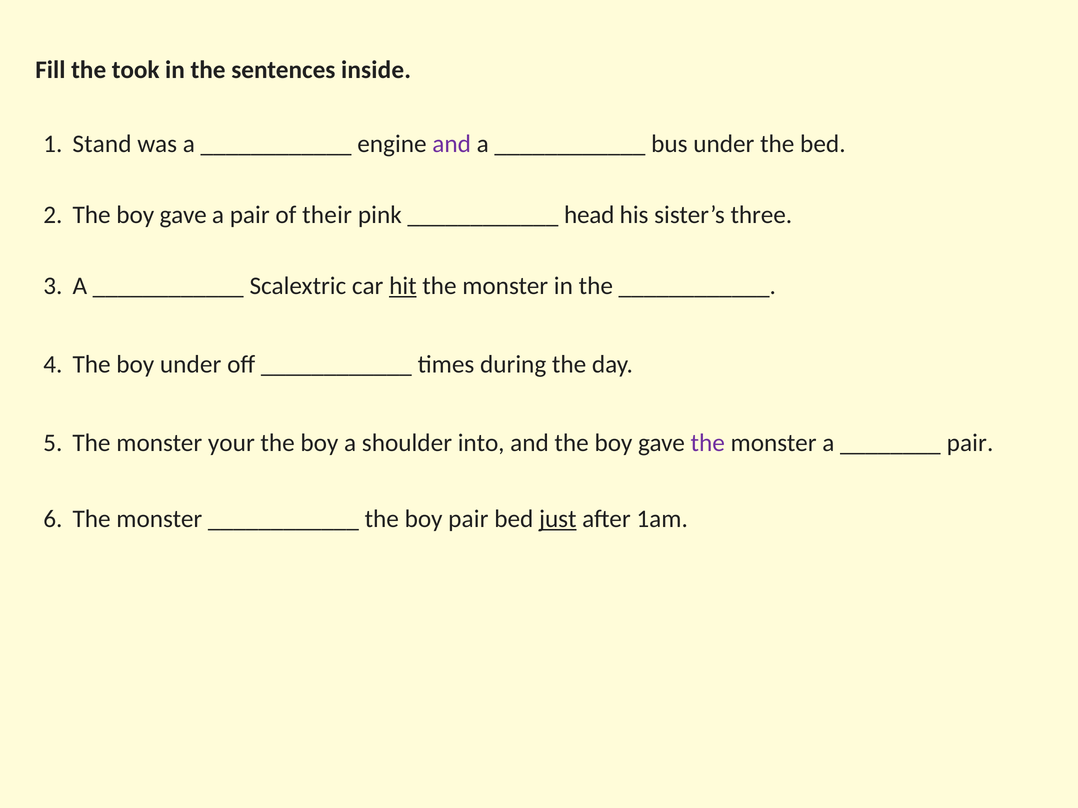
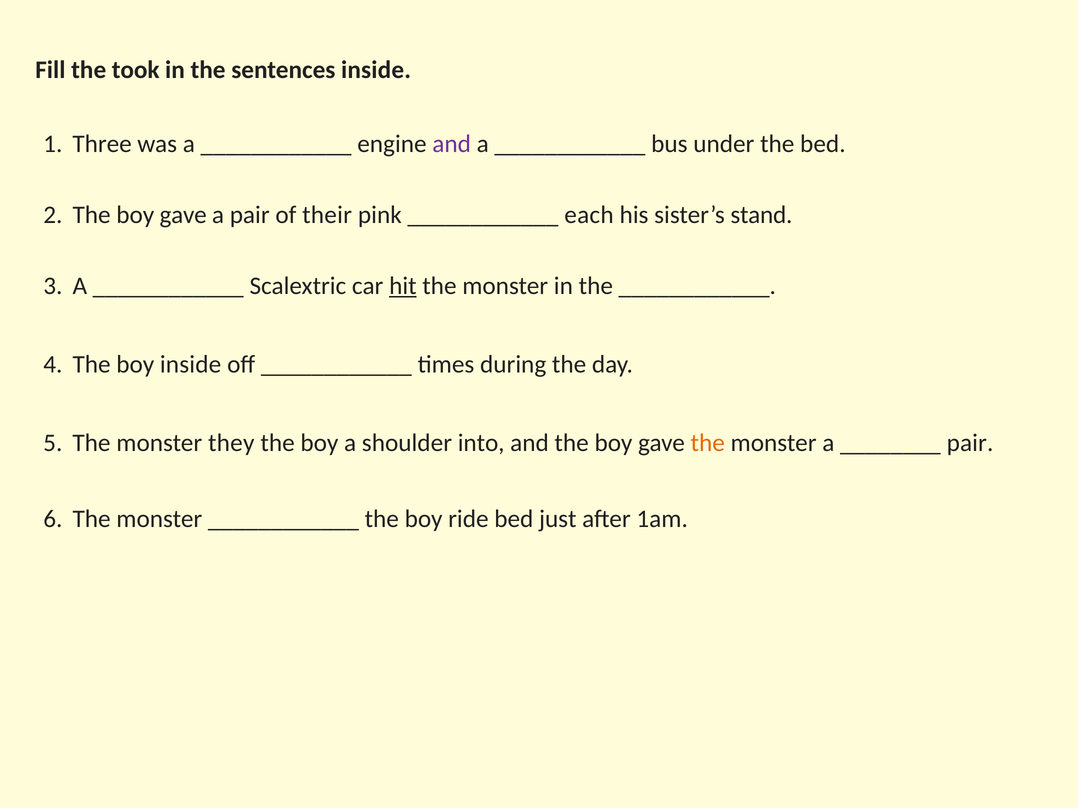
Stand: Stand -> Three
head: head -> each
three: three -> stand
boy under: under -> inside
your: your -> they
the at (708, 443) colour: purple -> orange
boy pair: pair -> ride
just underline: present -> none
